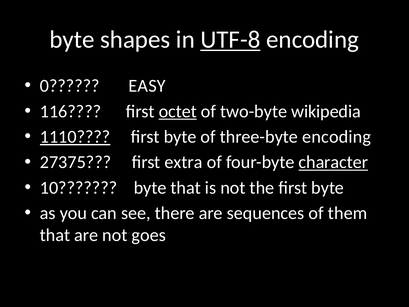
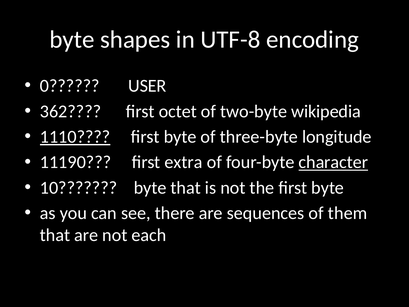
UTF-8 underline: present -> none
EASY: EASY -> USER
116: 116 -> 362
octet underline: present -> none
three-byte encoding: encoding -> longitude
27375: 27375 -> 11190
goes: goes -> each
